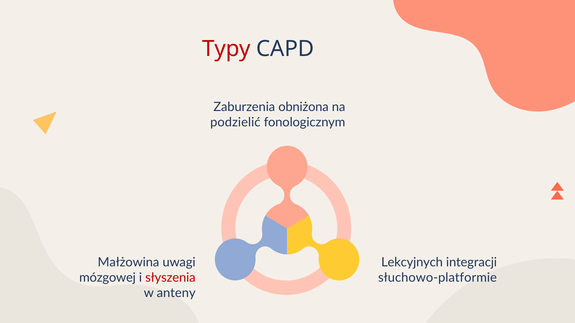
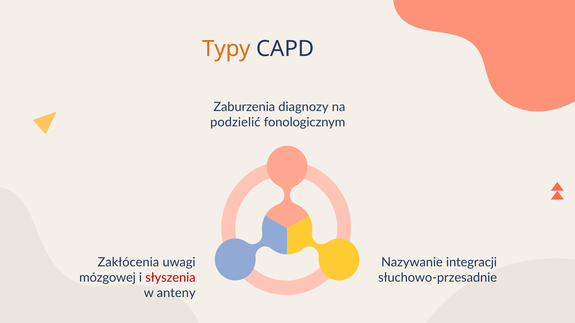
Typy colour: red -> orange
obniżona: obniżona -> diagnozy
Małżowina: Małżowina -> Zakłócenia
Lekcyjnych: Lekcyjnych -> Nazywanie
słuchowo-platformie: słuchowo-platformie -> słuchowo-przesadnie
